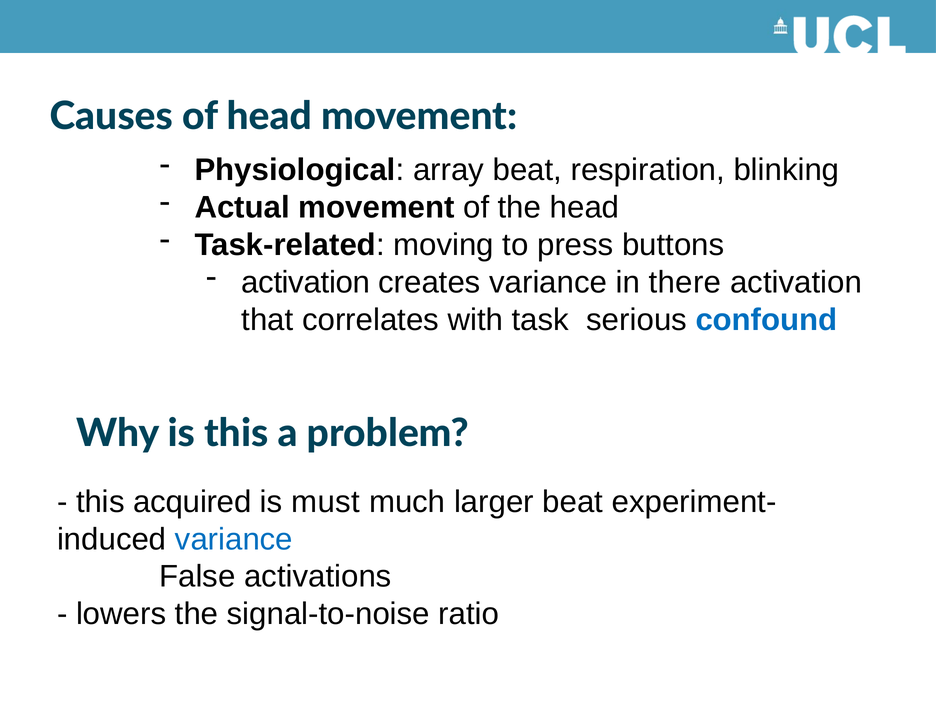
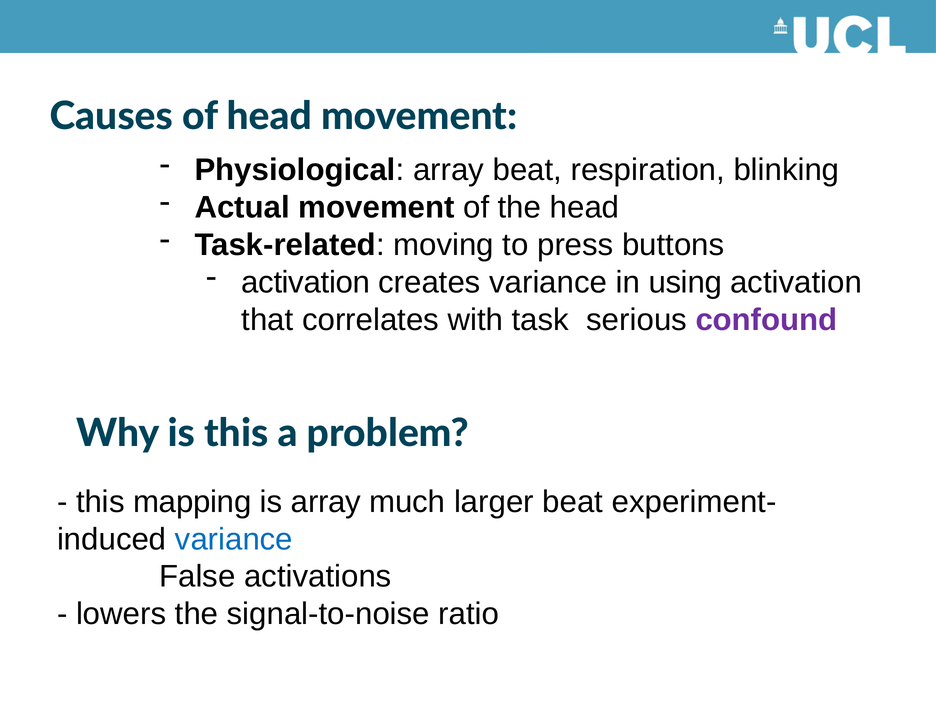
there: there -> using
confound colour: blue -> purple
acquired: acquired -> mapping
is must: must -> array
